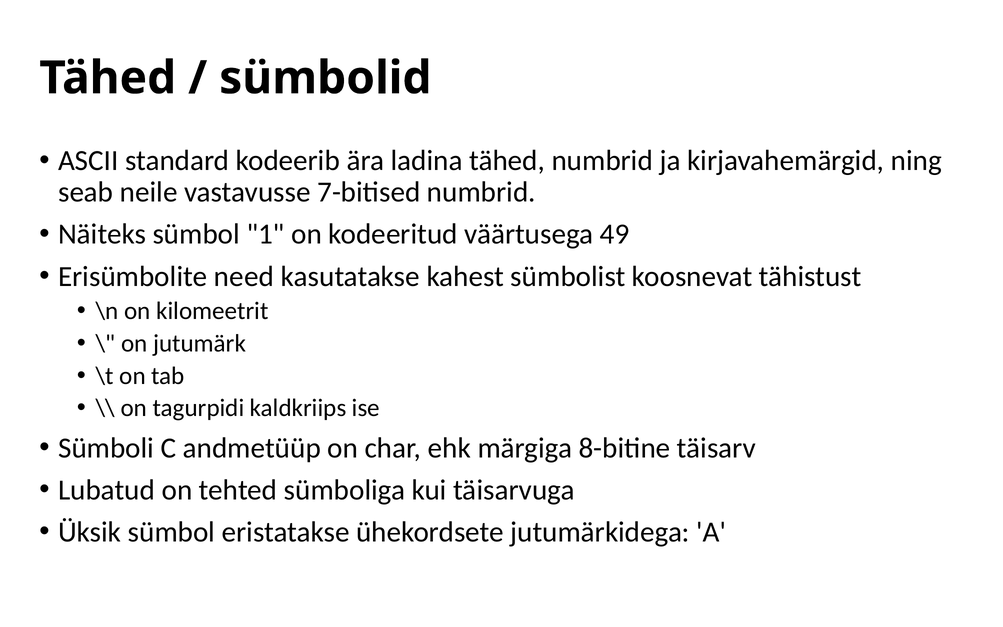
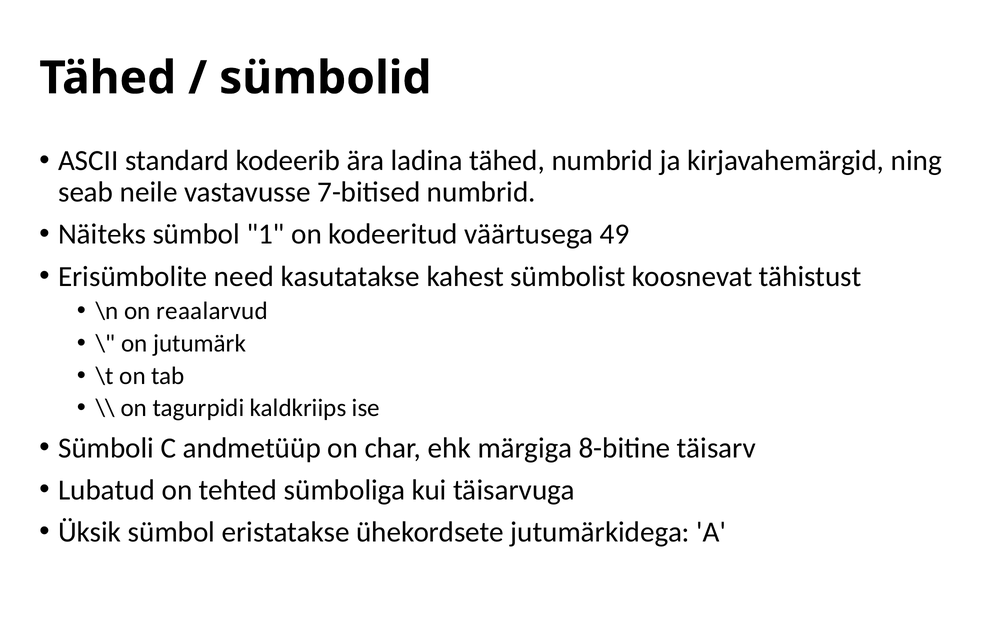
kilomeetrit: kilomeetrit -> reaalarvud
